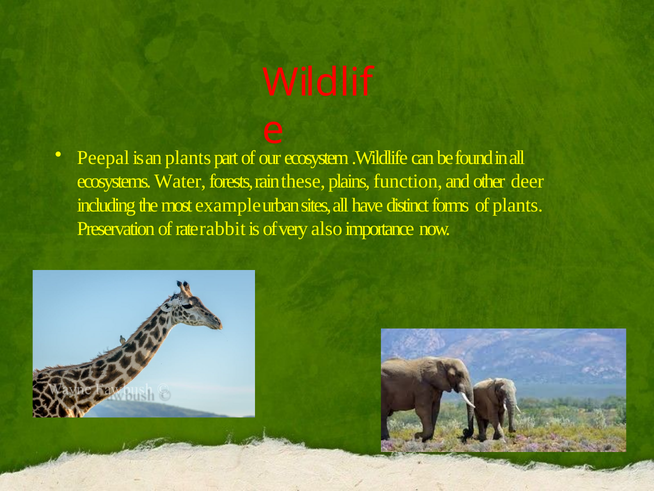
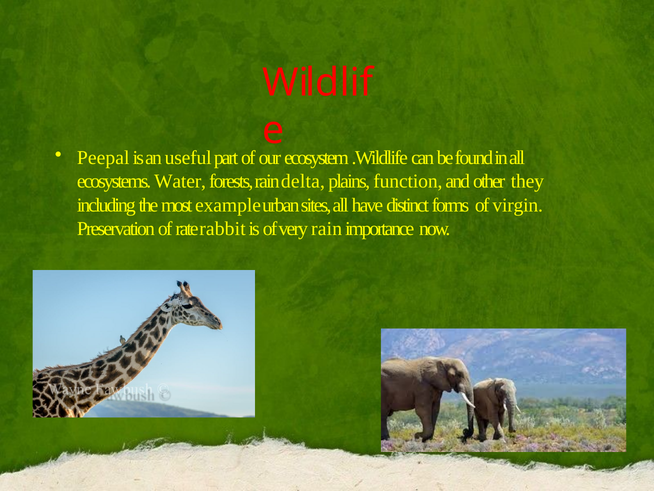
an plants: plants -> useful
these: these -> delta
deer: deer -> they
of plants: plants -> virgin
very also: also -> rain
